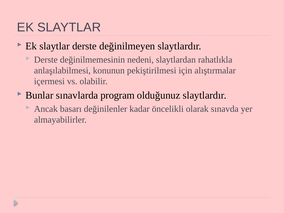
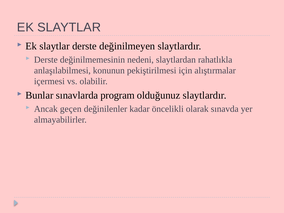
basarı: basarı -> geçen
